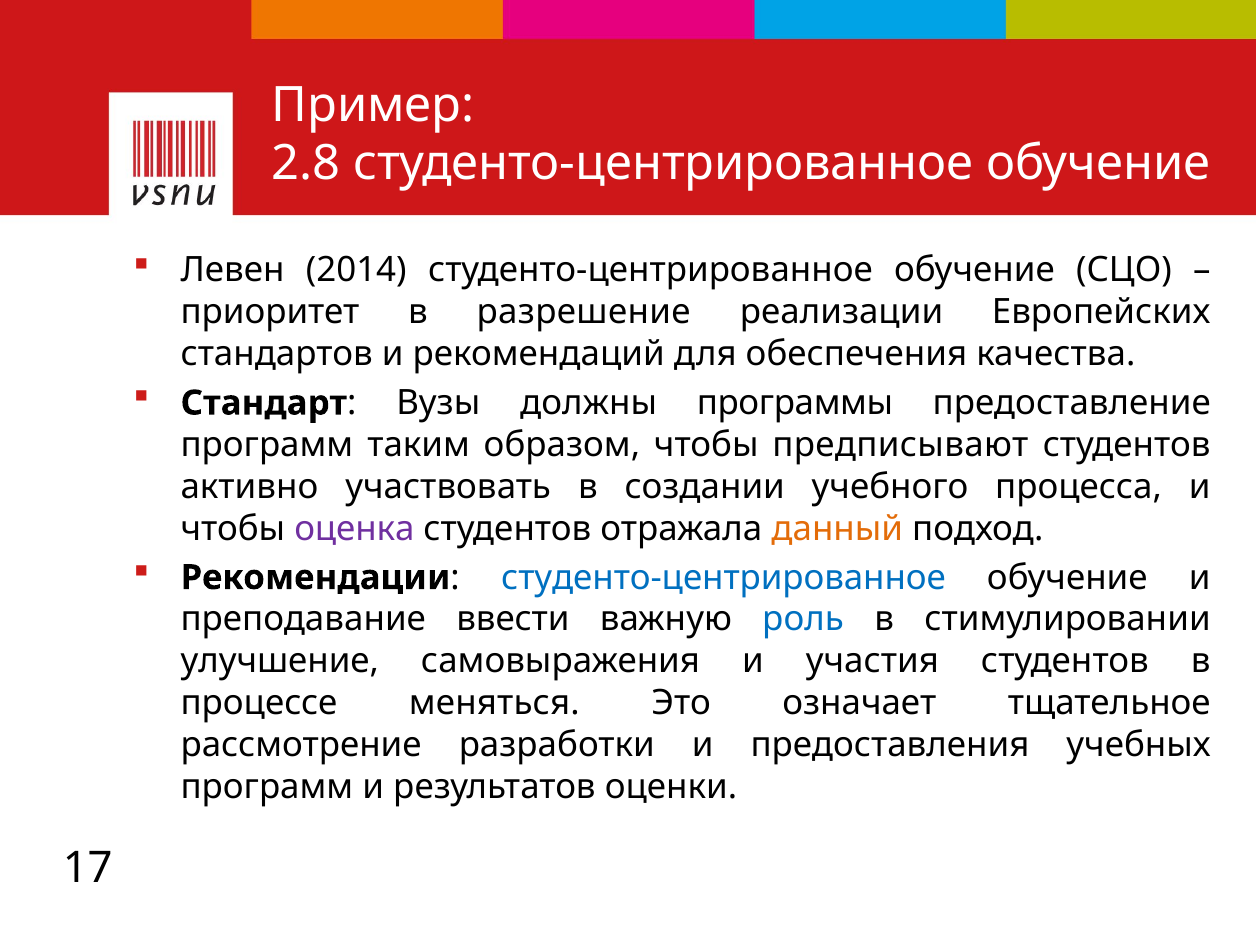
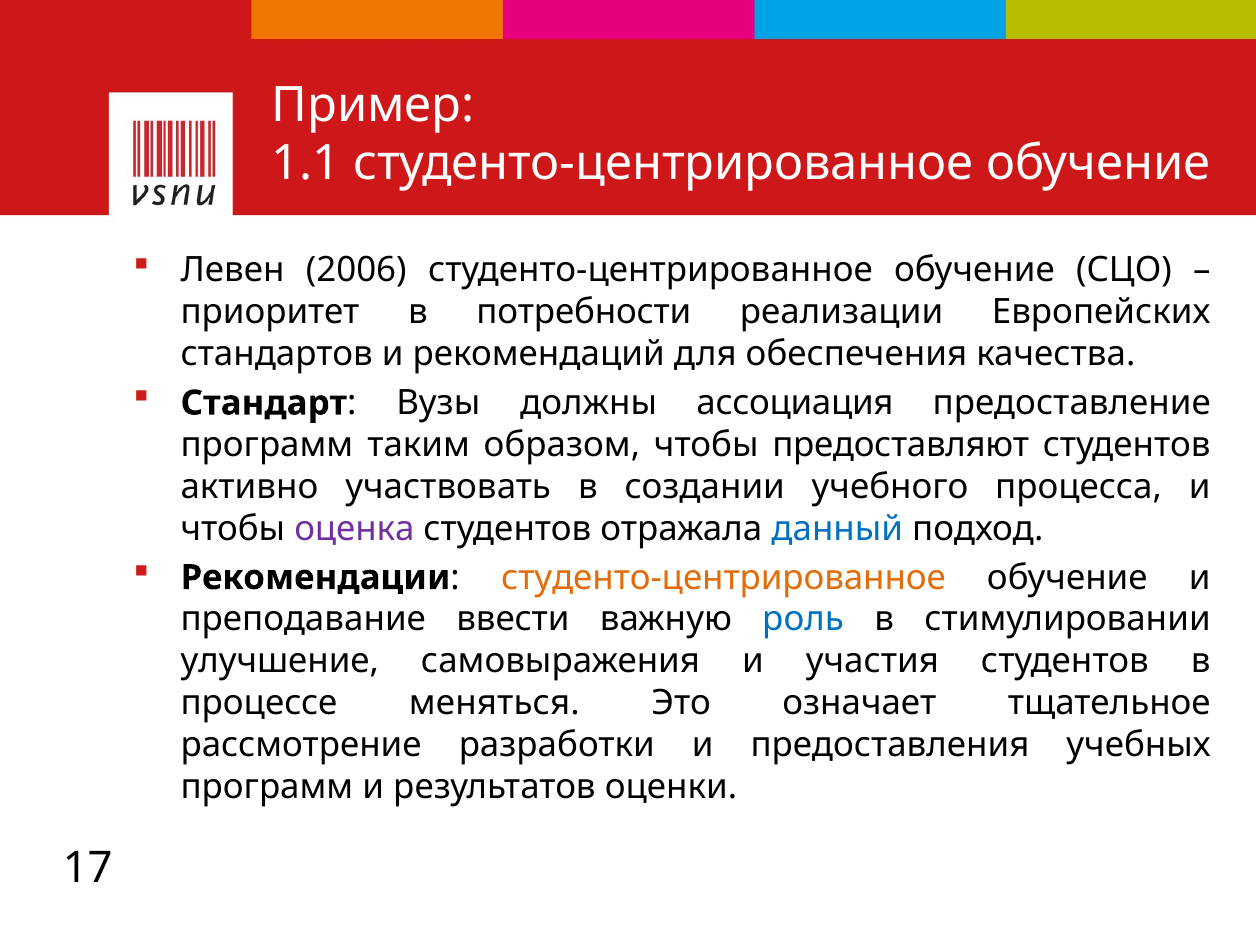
2.8: 2.8 -> 1.1
2014: 2014 -> 2006
разрешение: разрешение -> потребности
программы: программы -> ассоциация
предписывают: предписывают -> предоставляют
данный colour: orange -> blue
студенто-центрированное at (723, 578) colour: blue -> orange
